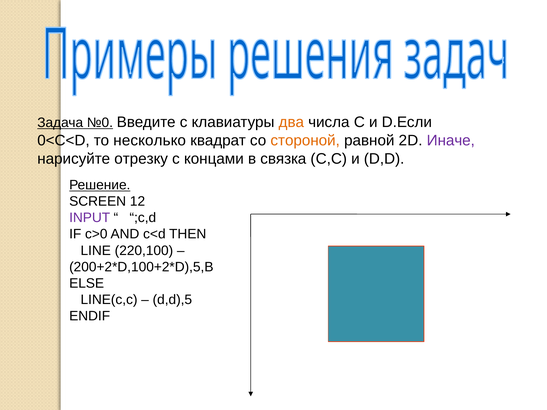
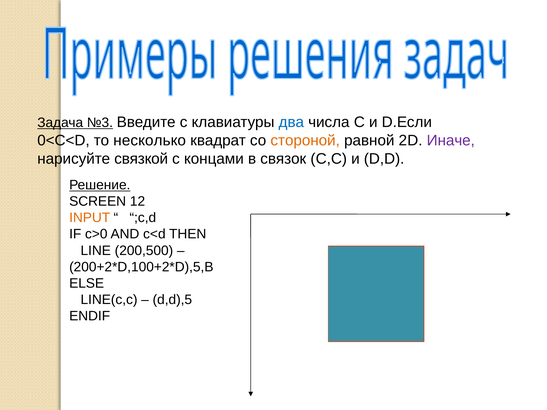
№0: №0 -> №3
два colour: orange -> blue
отрезку: отрезку -> связкой
связка: связка -> связок
INPUT colour: purple -> orange
220,100: 220,100 -> 200,500
